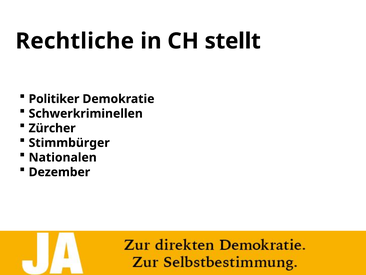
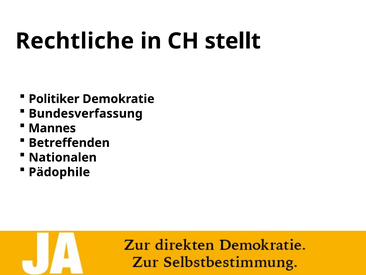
Schwerkriminellen: Schwerkriminellen -> Bundesverfassung
Zürcher: Zürcher -> Mannes
Stimmbürger: Stimmbürger -> Betreffenden
Dezember: Dezember -> Pädophile
